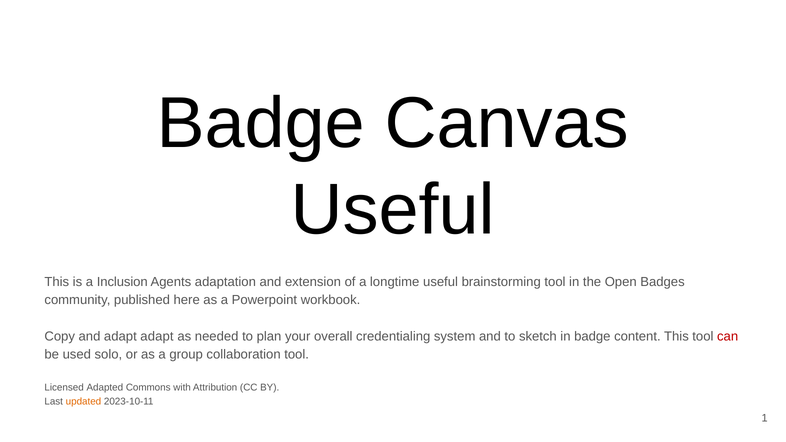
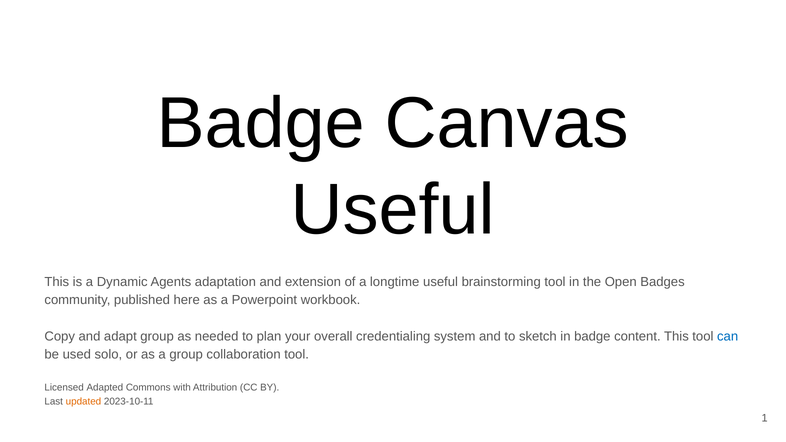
Inclusion: Inclusion -> Dynamic
adapt adapt: adapt -> group
can colour: red -> blue
